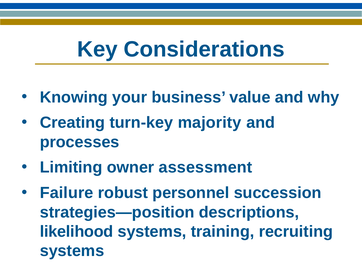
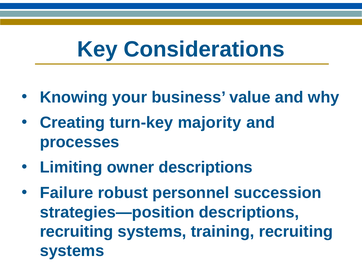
owner assessment: assessment -> descriptions
likelihood at (77, 231): likelihood -> recruiting
